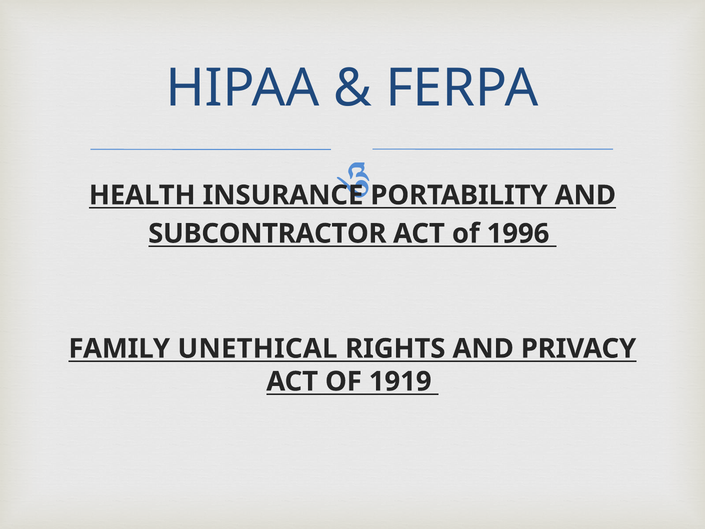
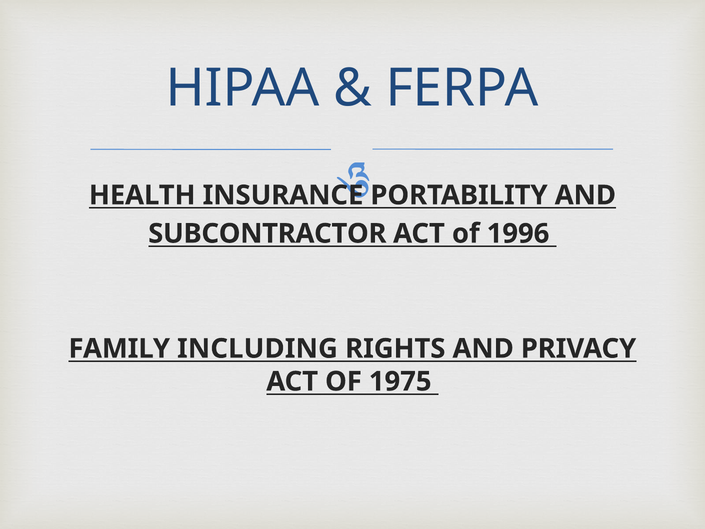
UNETHICAL: UNETHICAL -> INCLUDING
1919: 1919 -> 1975
